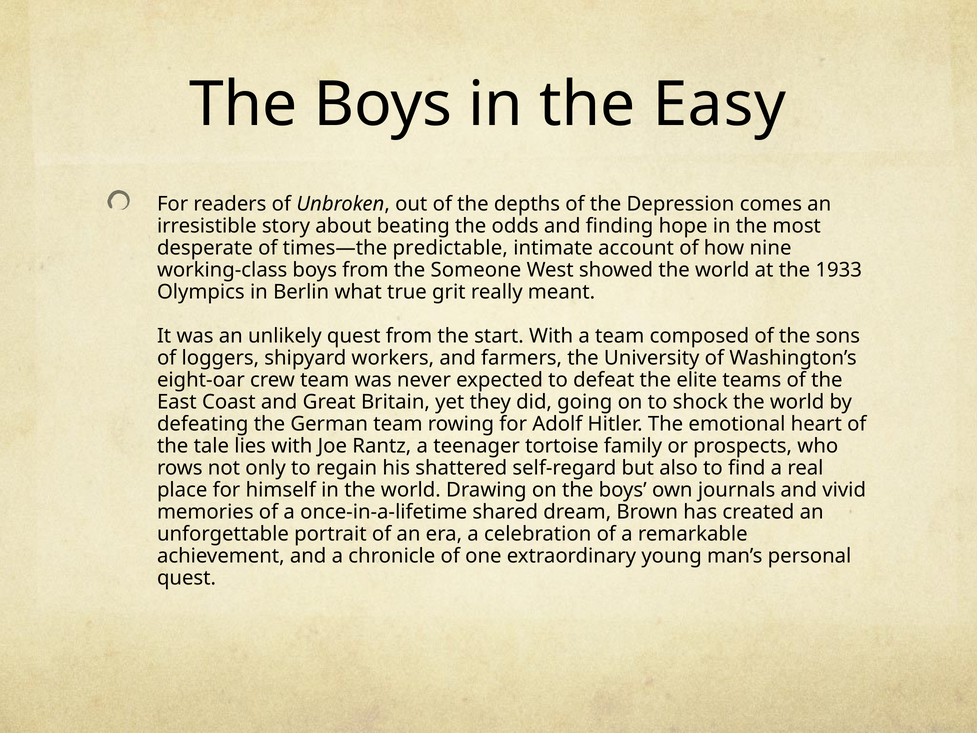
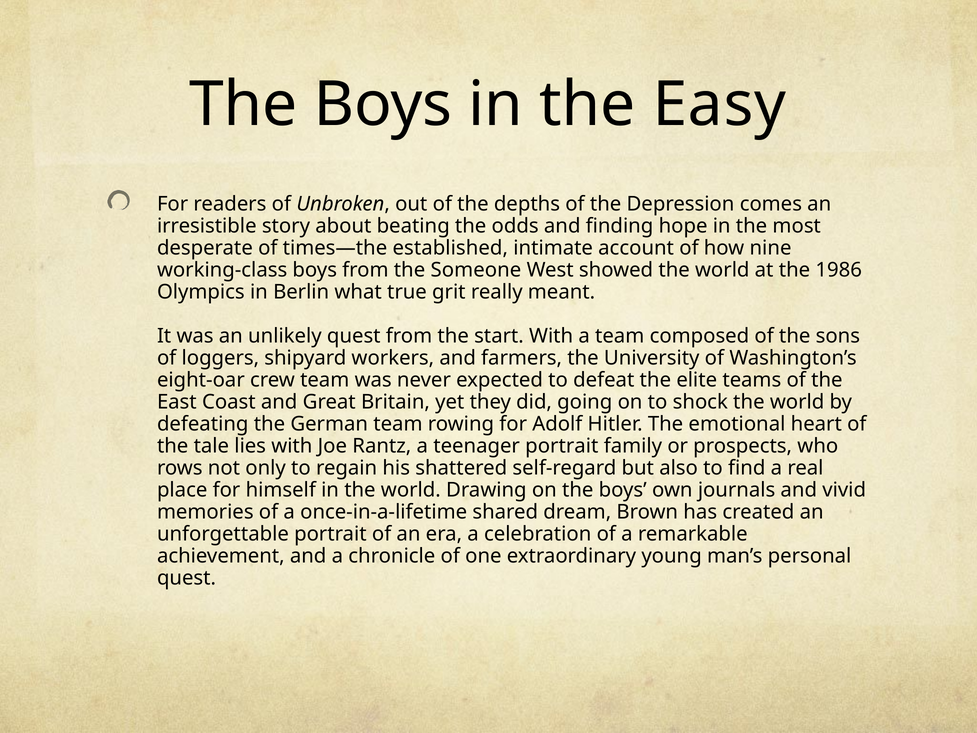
predictable: predictable -> established
1933: 1933 -> 1986
teenager tortoise: tortoise -> portrait
